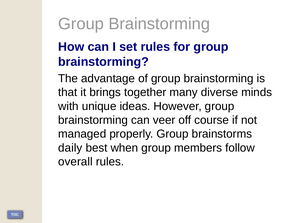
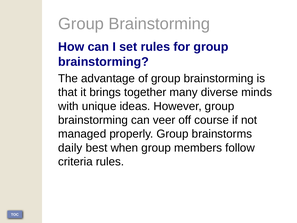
overall: overall -> criteria
